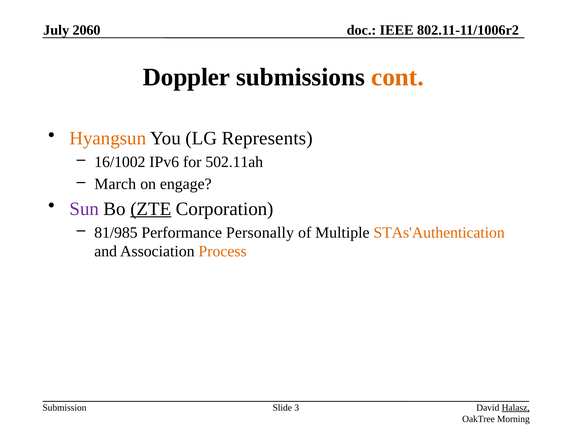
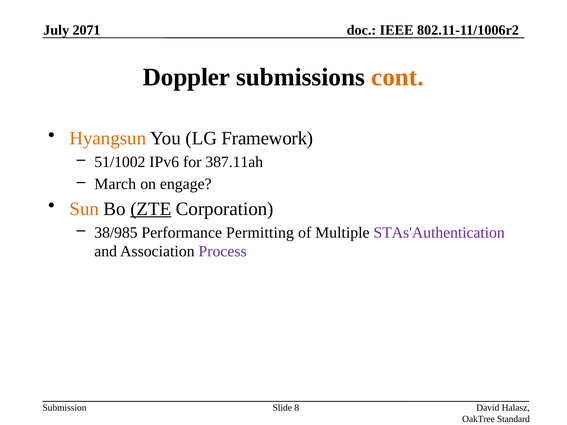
2060: 2060 -> 2071
Represents: Represents -> Framework
16/1002: 16/1002 -> 51/1002
502.11ah: 502.11ah -> 387.11ah
Sun colour: purple -> orange
81/985: 81/985 -> 38/985
Personally: Personally -> Permitting
STAs'Authentication colour: orange -> purple
Process colour: orange -> purple
3: 3 -> 8
Halasz underline: present -> none
Morning: Morning -> Standard
